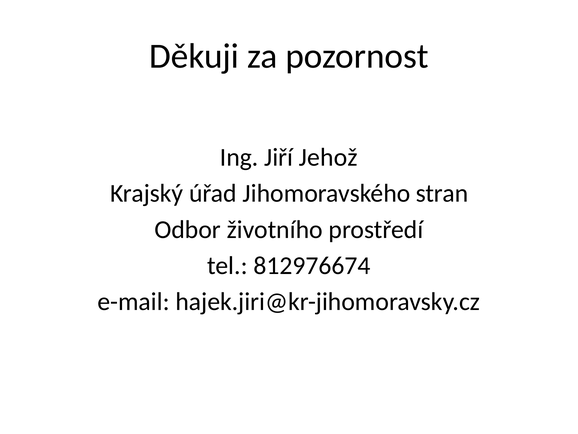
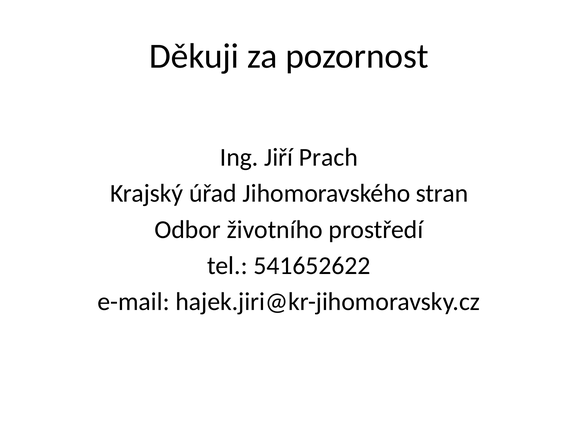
Jehož: Jehož -> Prach
812976674: 812976674 -> 541652622
